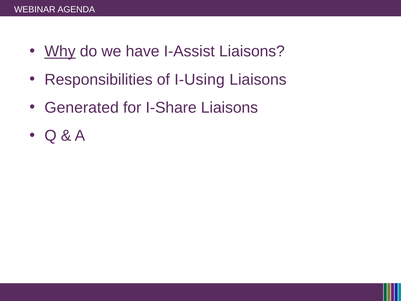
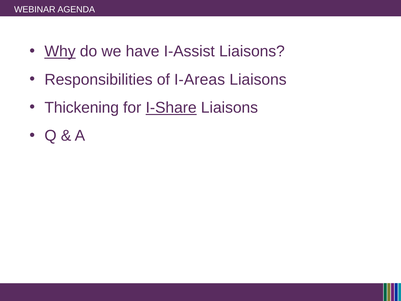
I-Using: I-Using -> I-Areas
Generated: Generated -> Thickening
I-Share underline: none -> present
